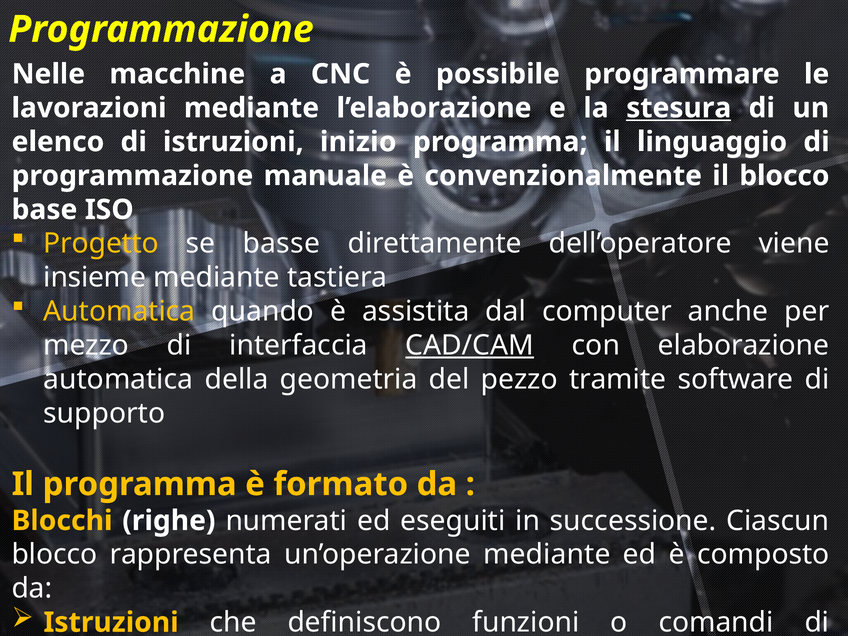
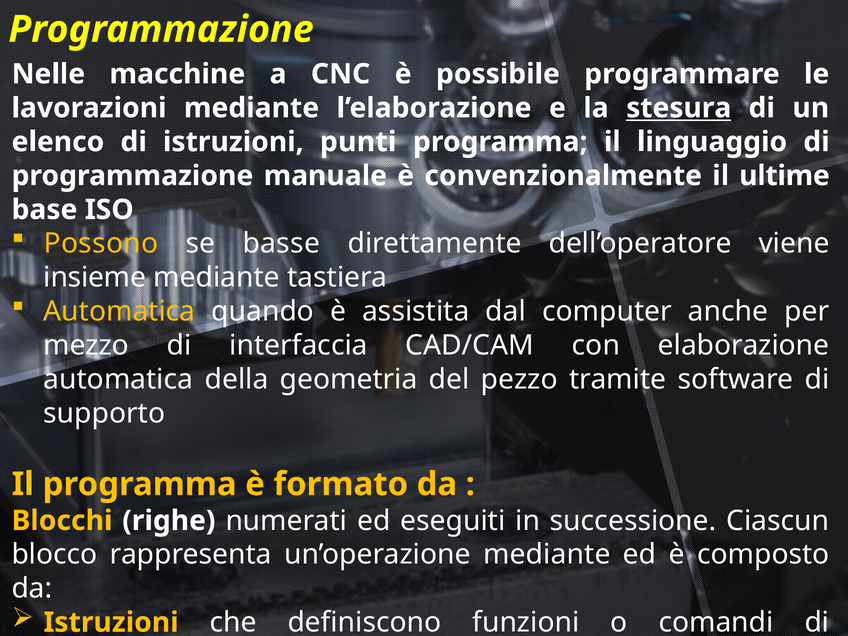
inizio: inizio -> punti
il blocco: blocco -> ultime
Progetto: Progetto -> Possono
CAD/CAM underline: present -> none
